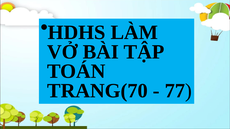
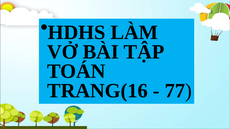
TRANG(70: TRANG(70 -> TRANG(16
